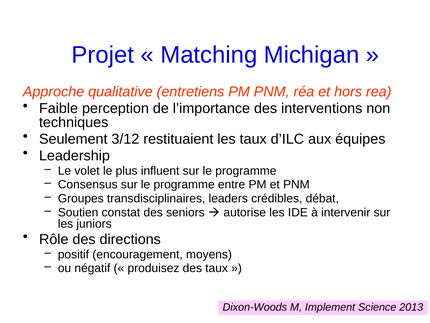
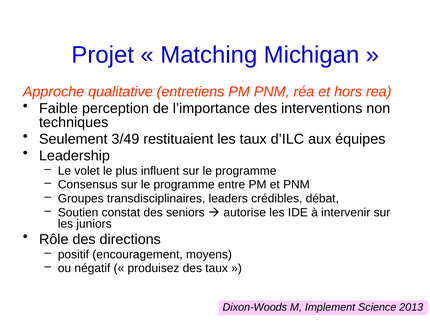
3/12: 3/12 -> 3/49
